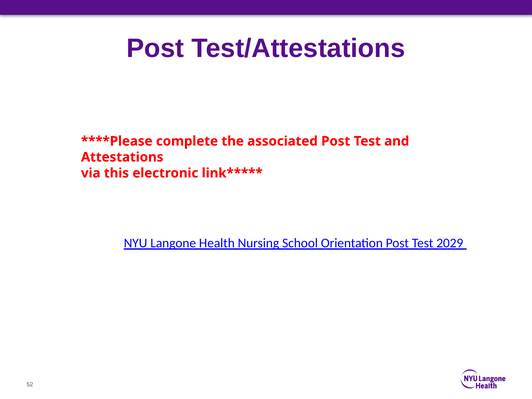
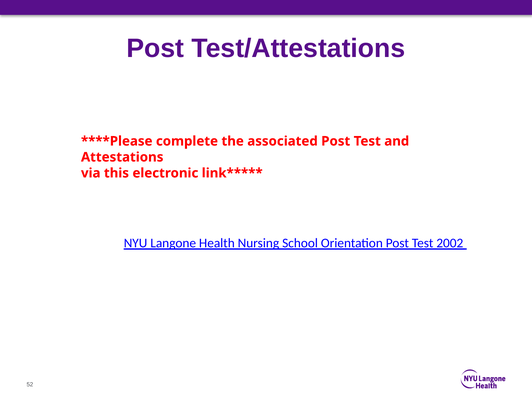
2029: 2029 -> 2002
